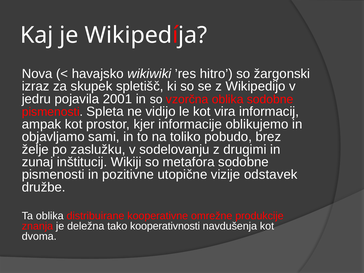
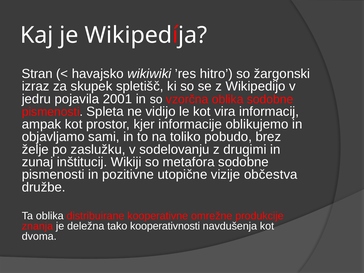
Nova: Nova -> Stran
odstavek: odstavek -> občestva
